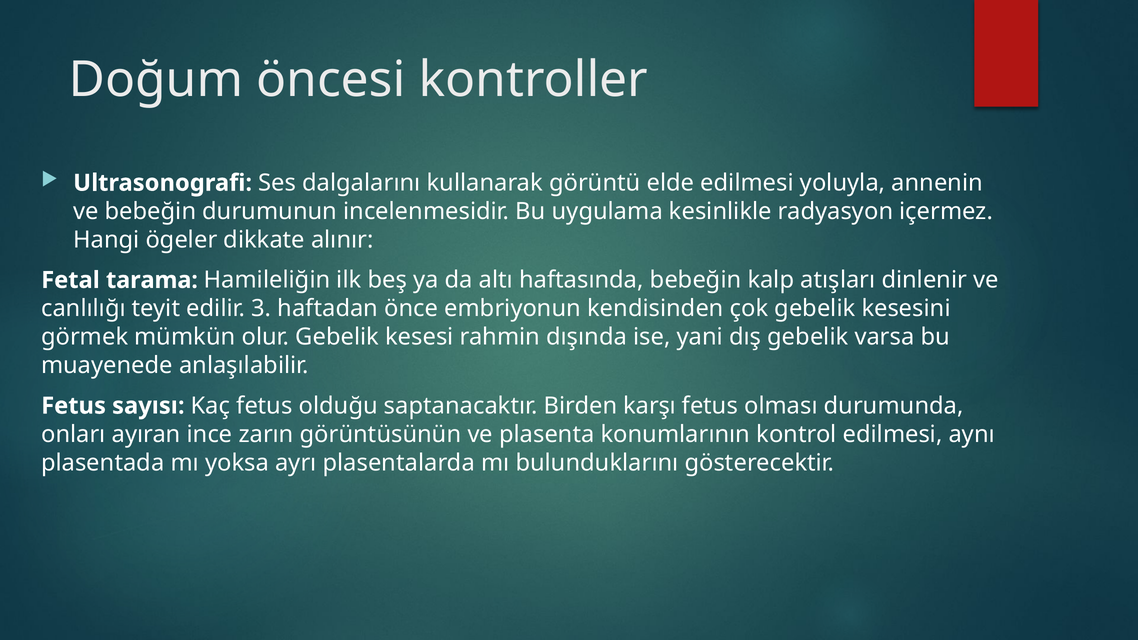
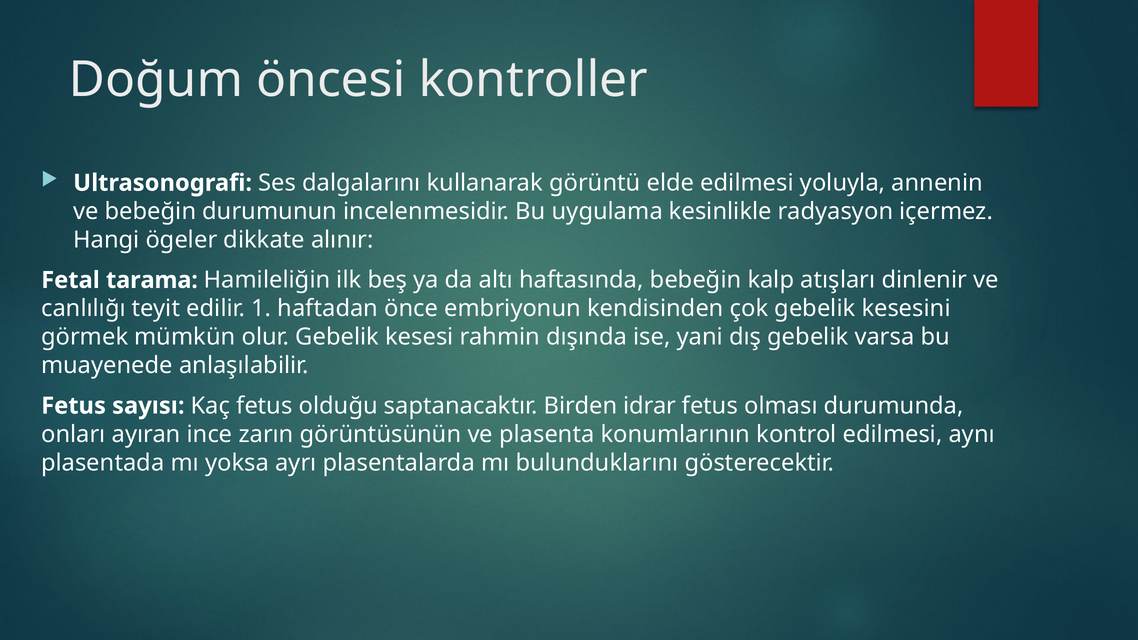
3: 3 -> 1
karşı: karşı -> idrar
